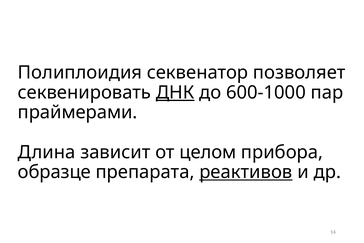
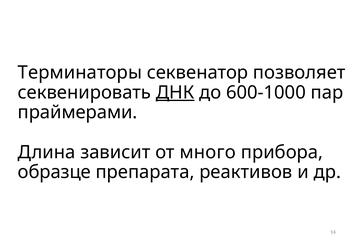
Полиплоидия: Полиплоидия -> Терминаторы
целом: целом -> много
реактивов underline: present -> none
